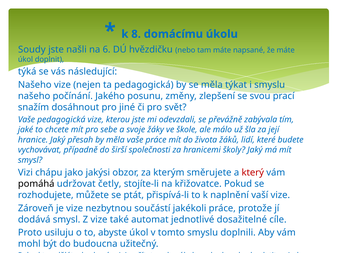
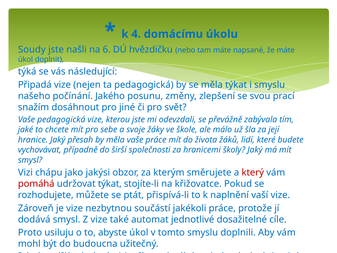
8: 8 -> 4
Našeho at (35, 85): Našeho -> Připadá
pomáhá colour: black -> red
udržovat četly: četly -> týkat
